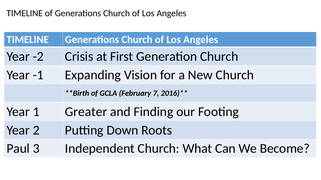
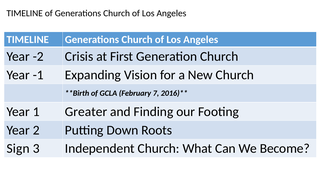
Paul: Paul -> Sign
